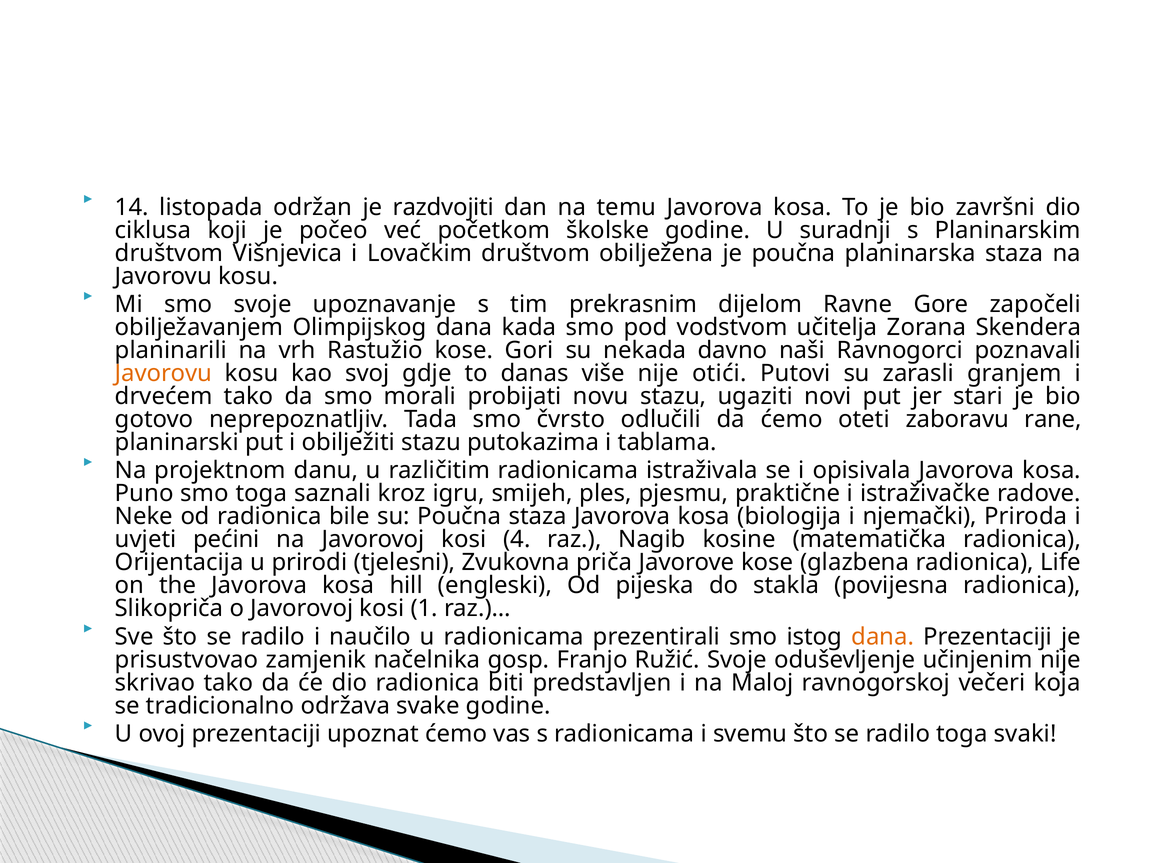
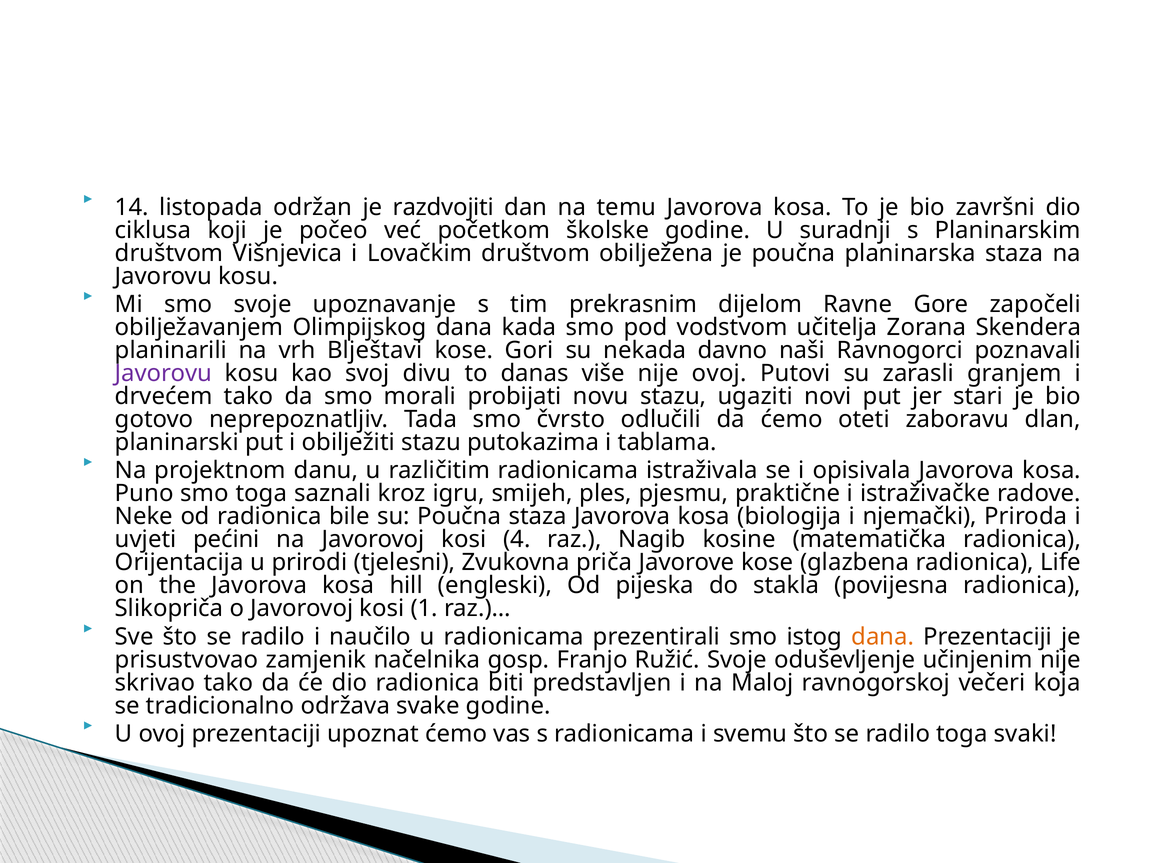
Rastužio: Rastužio -> Blještavi
Javorovu at (164, 373) colour: orange -> purple
gdje: gdje -> divu
nije otići: otići -> ovoj
rane: rane -> dlan
